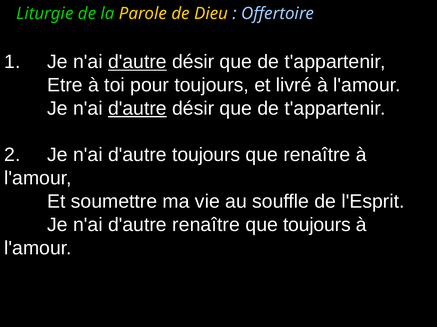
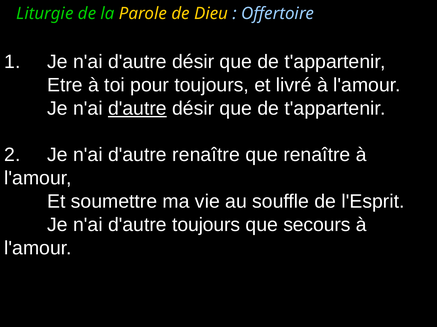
d'autre at (137, 62) underline: present -> none
d'autre toujours: toujours -> renaître
d'autre renaître: renaître -> toujours
que toujours: toujours -> secours
